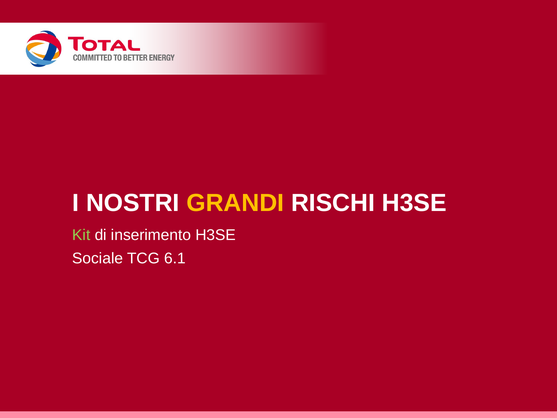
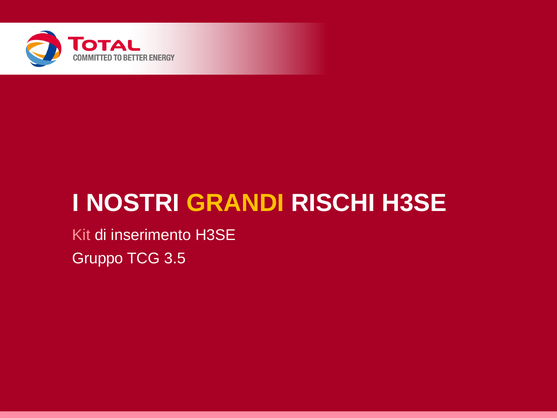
Kit colour: light green -> pink
Sociale: Sociale -> Gruppo
6.1: 6.1 -> 3.5
